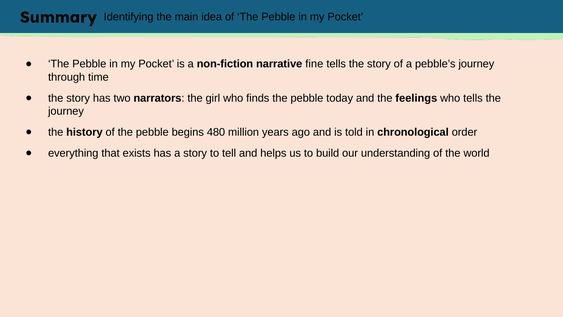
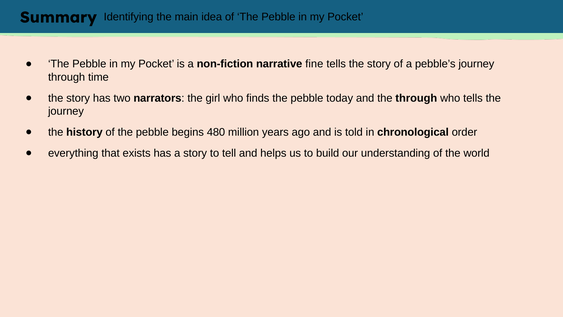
the feelings: feelings -> through
